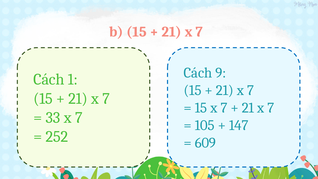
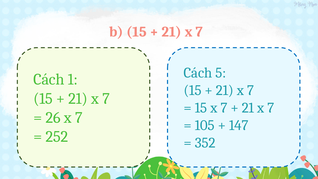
9: 9 -> 5
33: 33 -> 26
609: 609 -> 352
